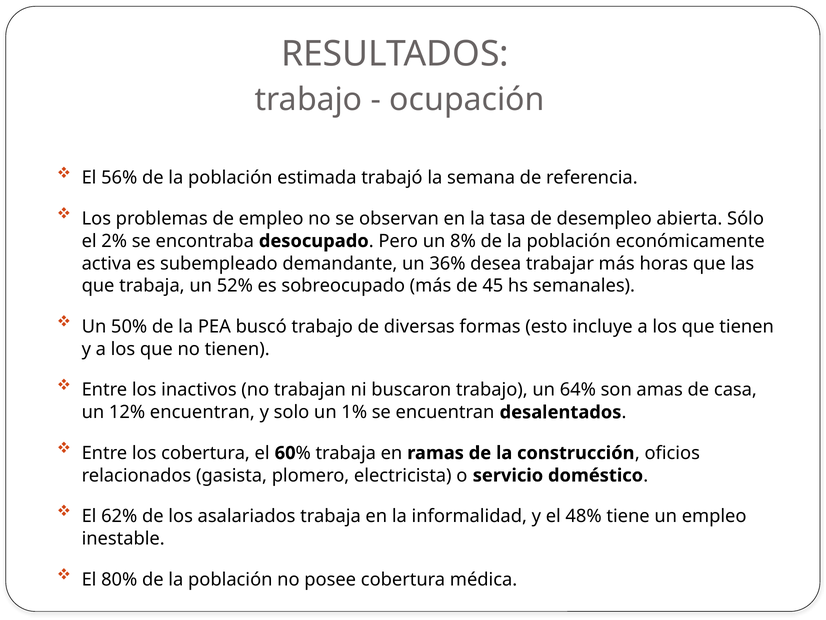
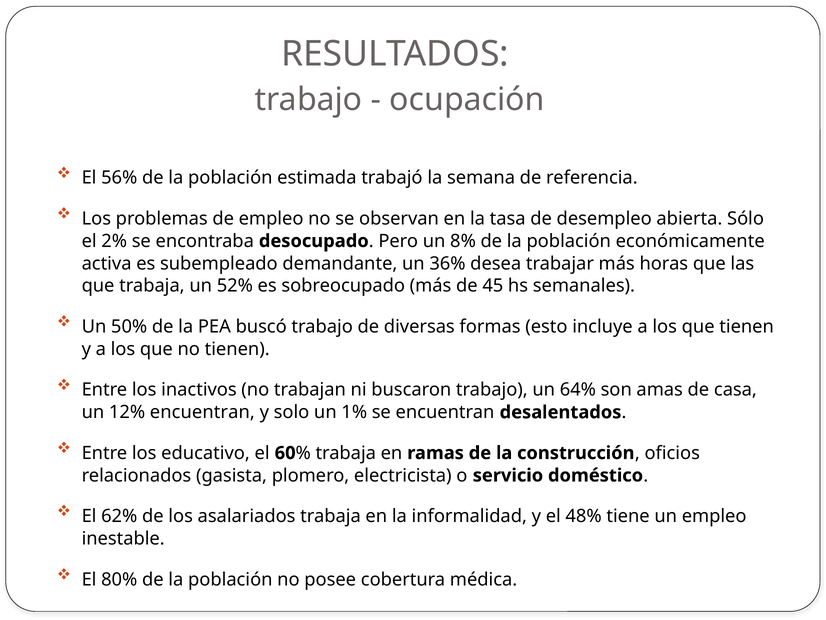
los cobertura: cobertura -> educativo
